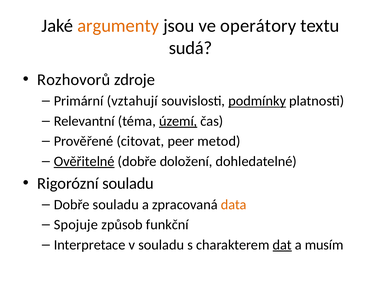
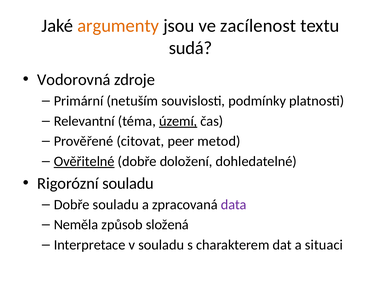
operátory: operátory -> zacílenost
Rozhovorů: Rozhovorů -> Vodorovná
vztahují: vztahují -> netuším
podmínky underline: present -> none
data colour: orange -> purple
Spojuje: Spojuje -> Neměla
funkční: funkční -> složená
dat underline: present -> none
musím: musím -> situaci
